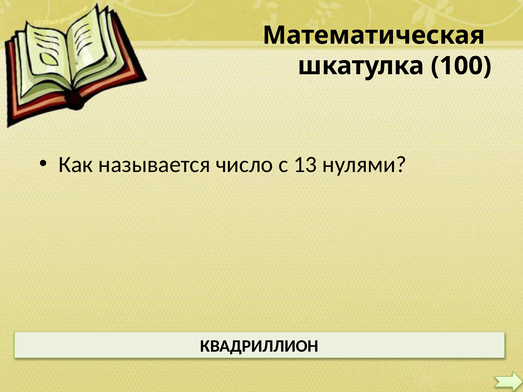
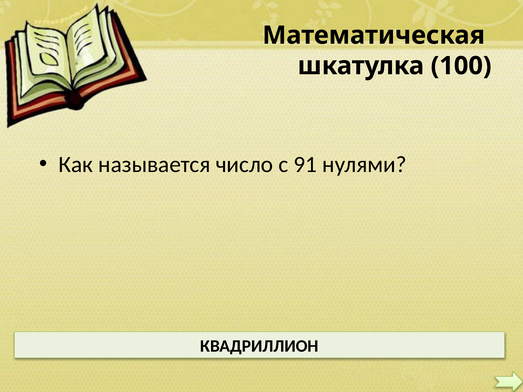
13: 13 -> 91
